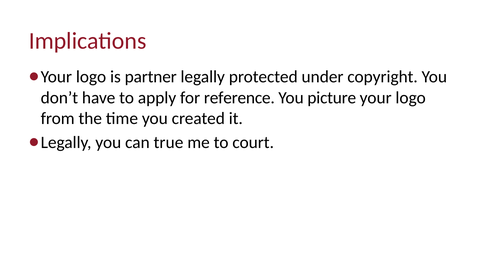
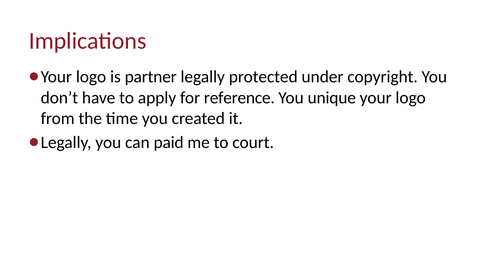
picture: picture -> unique
true: true -> paid
